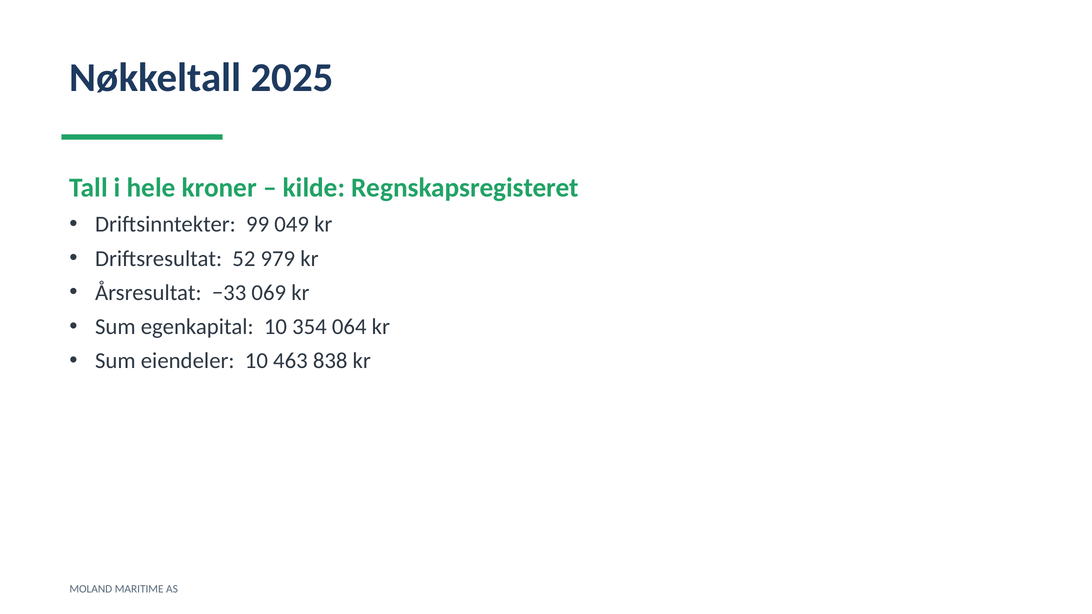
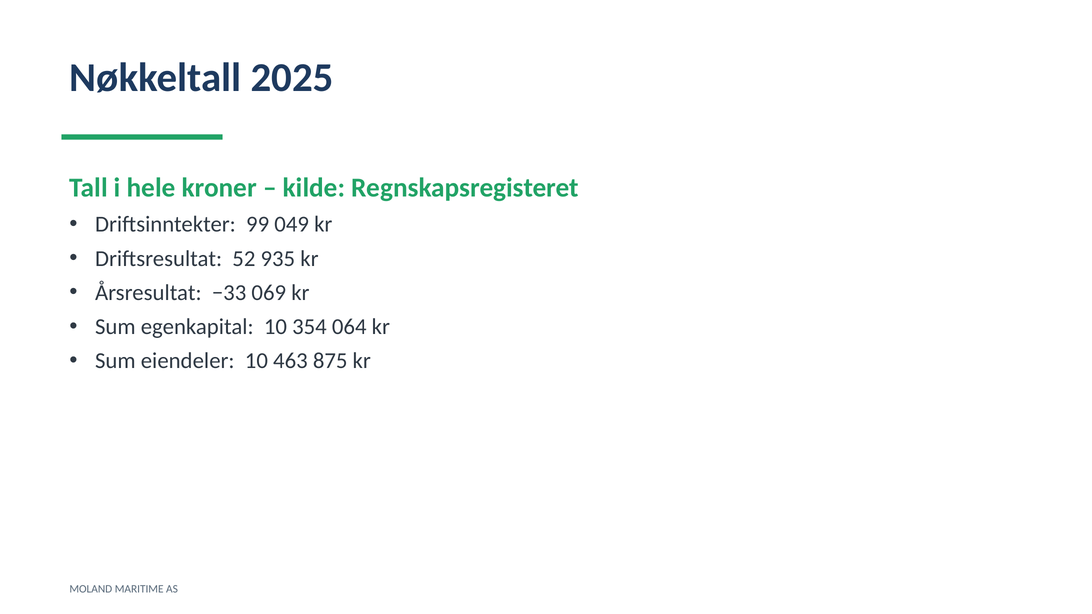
979: 979 -> 935
838: 838 -> 875
